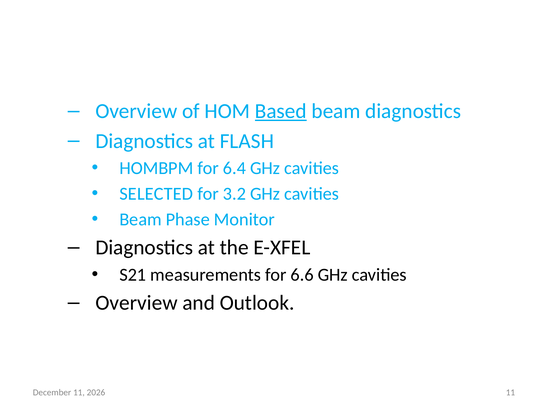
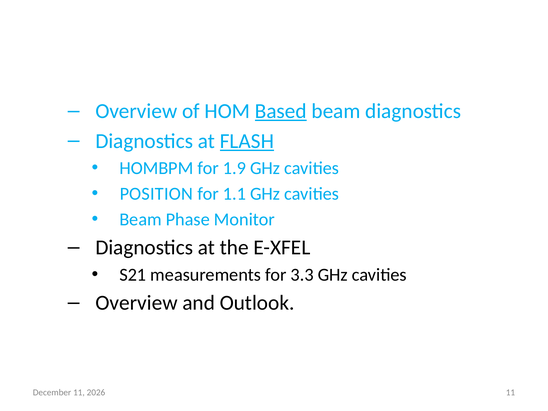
FLASH underline: none -> present
6.4: 6.4 -> 1.9
SELECTED: SELECTED -> POSITION
3.2: 3.2 -> 1.1
6.6: 6.6 -> 3.3
